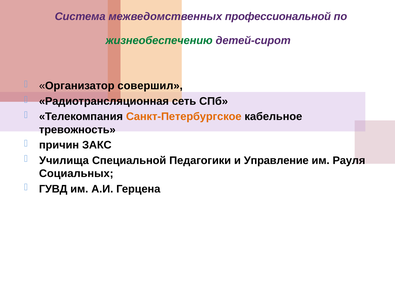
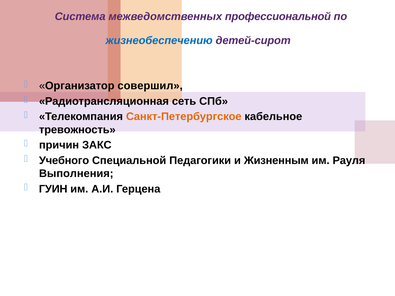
жизнеобеспечению colour: green -> blue
Училища: Училища -> Учебного
Управление: Управление -> Жизненным
Социальных: Социальных -> Выполнения
ГУВД: ГУВД -> ГУИН
